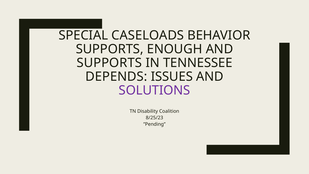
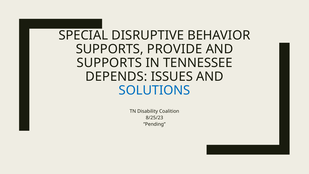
CASELOADS: CASELOADS -> DISRUPTIVE
ENOUGH: ENOUGH -> PROVIDE
SOLUTIONS colour: purple -> blue
